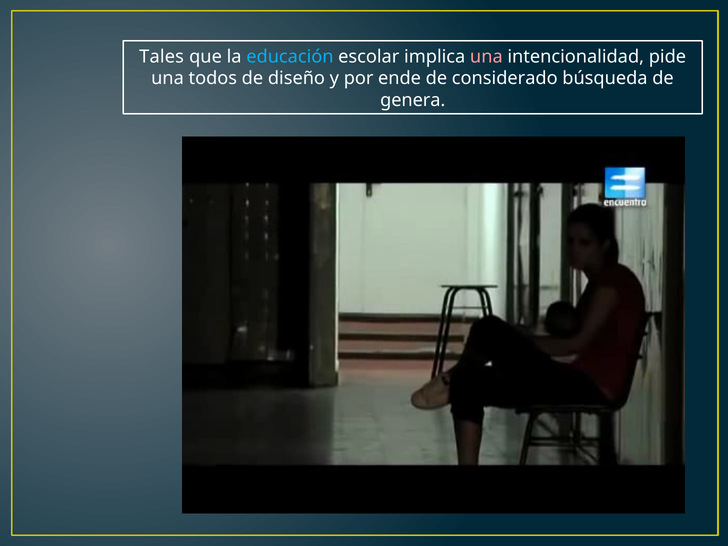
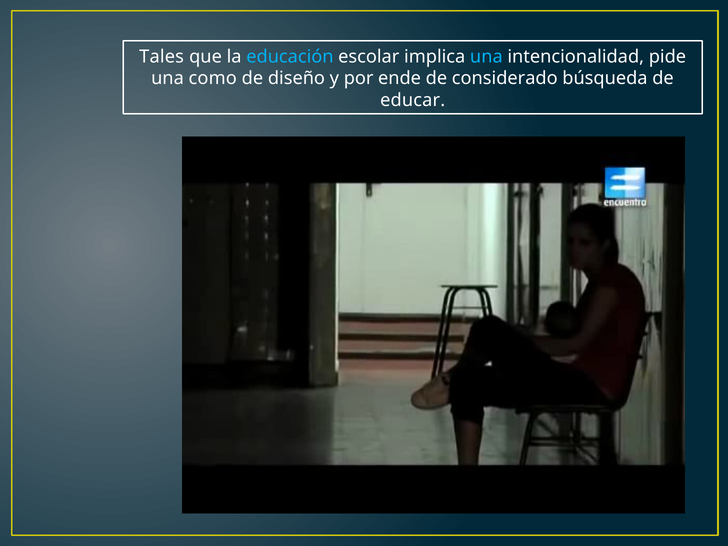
una at (486, 57) colour: pink -> light blue
todos: todos -> como
genera: genera -> educar
